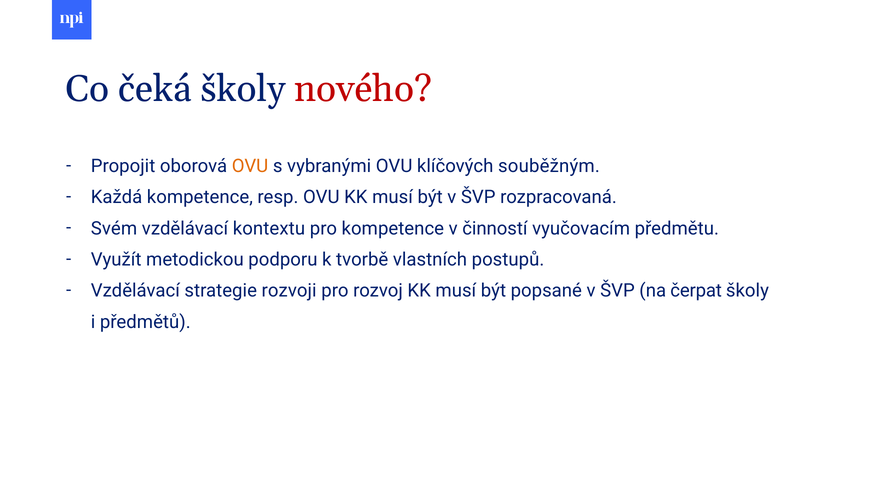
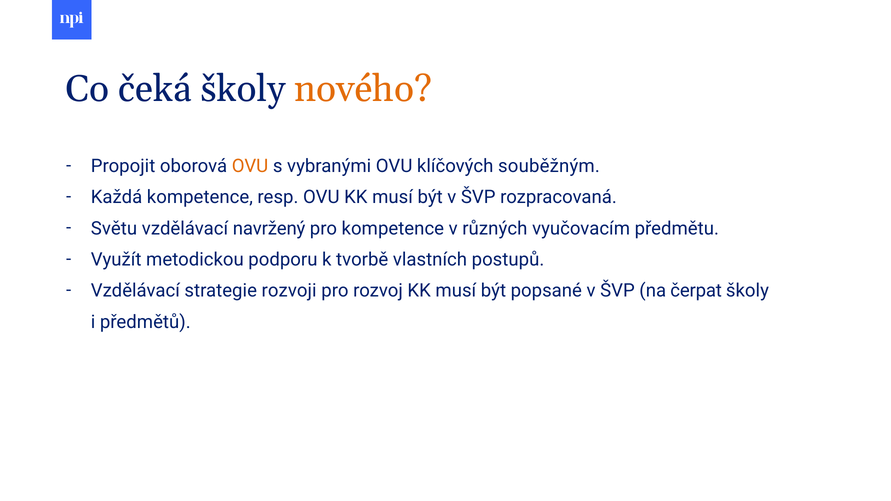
nového colour: red -> orange
Svém: Svém -> Světu
kontextu: kontextu -> navržený
činností: činností -> různých
